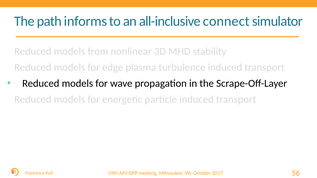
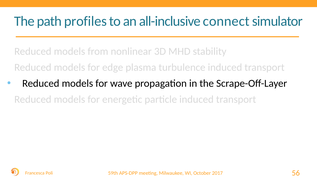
informs: informs -> profiles
